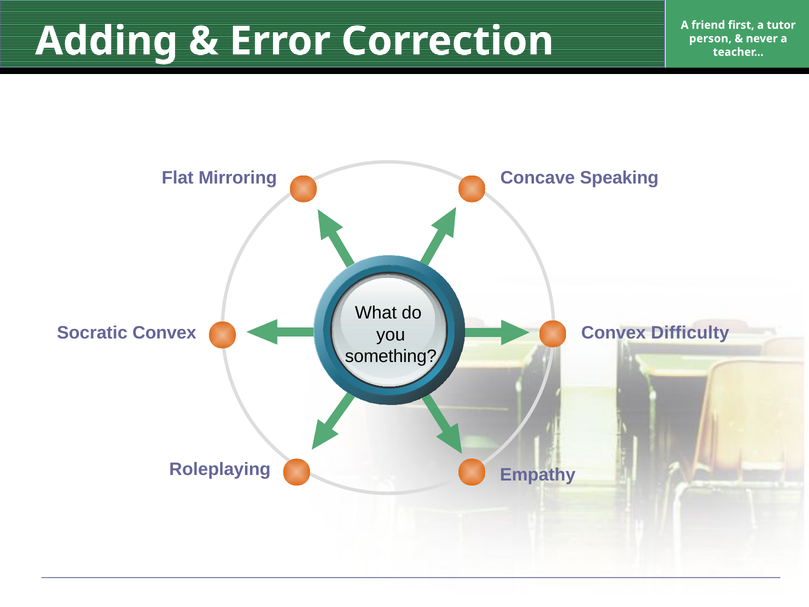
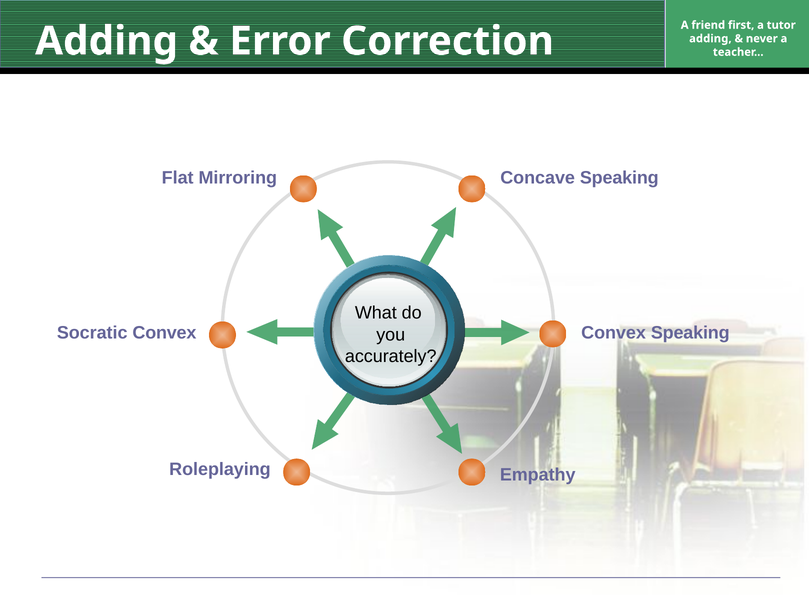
person at (710, 39): person -> adding
Convex Difficulty: Difficulty -> Speaking
something: something -> accurately
